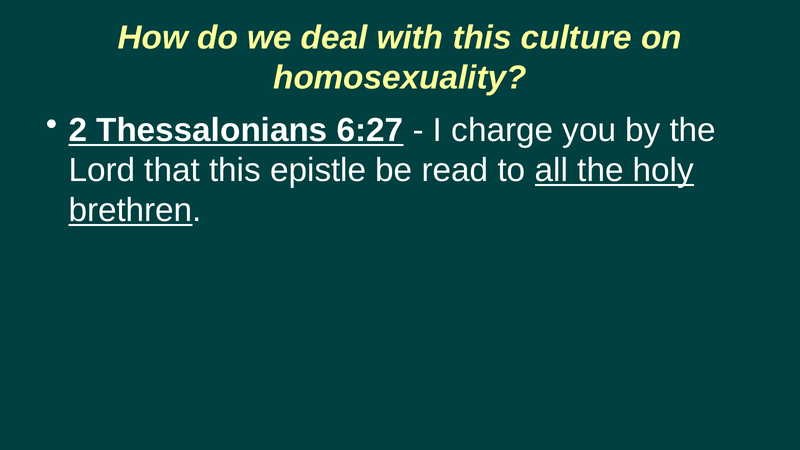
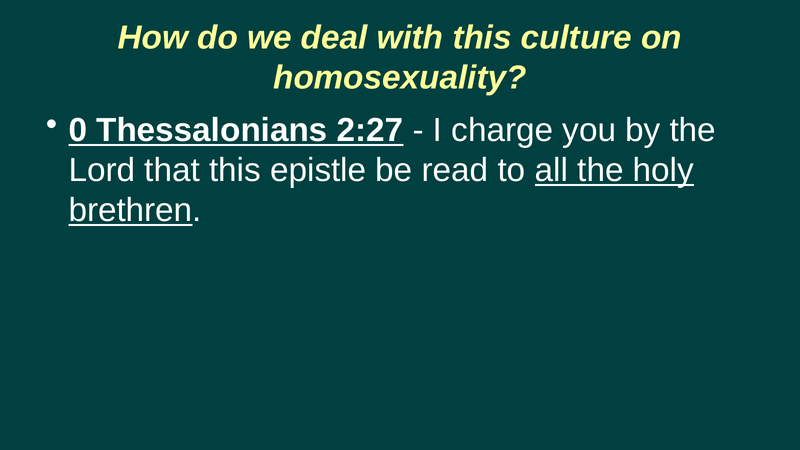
2: 2 -> 0
6:27: 6:27 -> 2:27
